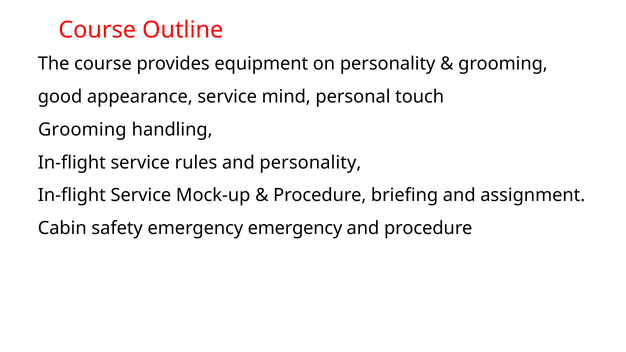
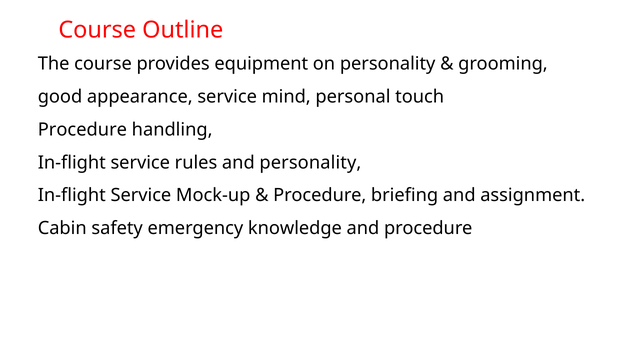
Grooming at (82, 130): Grooming -> Procedure
emergency emergency: emergency -> knowledge
